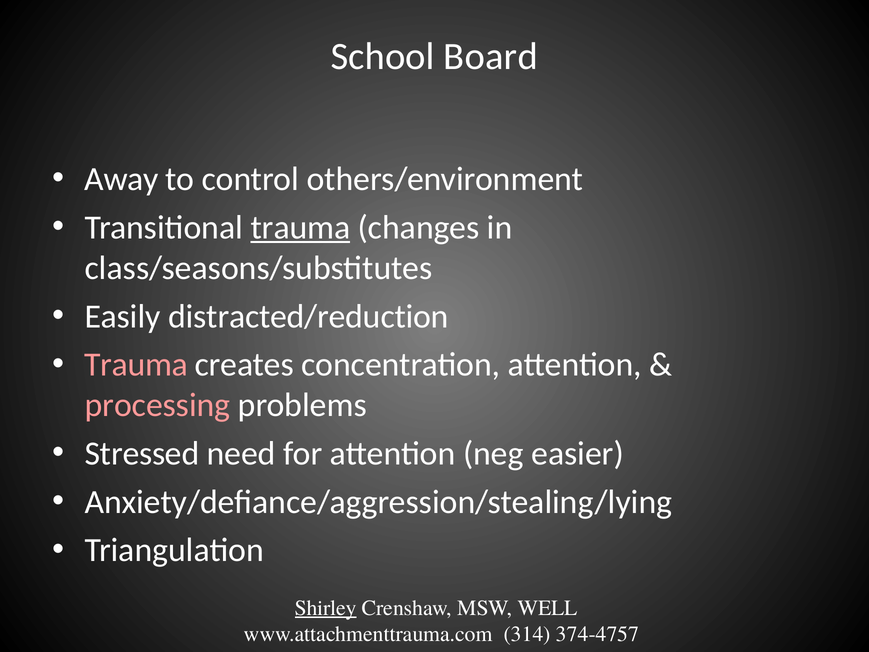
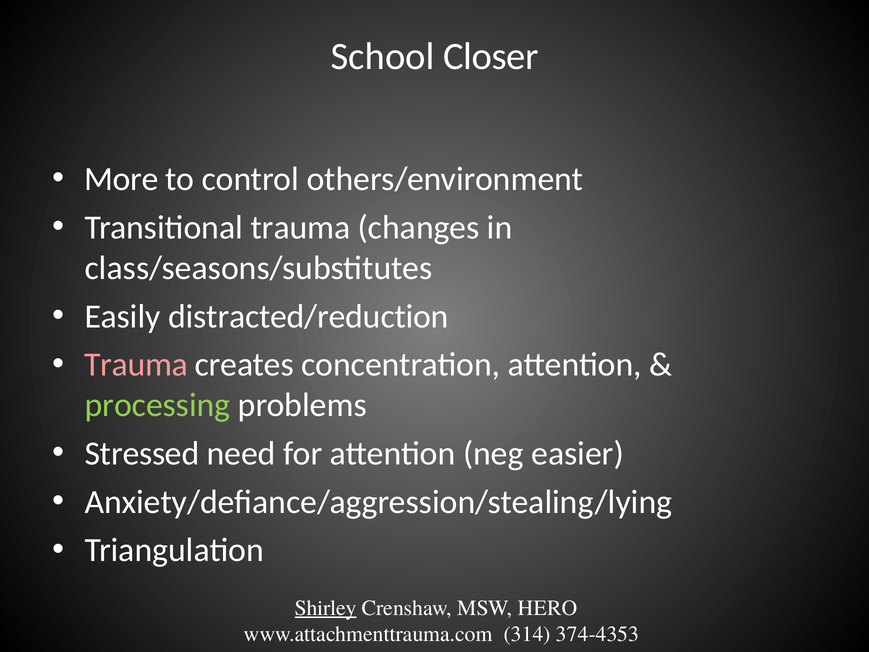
Board: Board -> Closer
Away: Away -> More
trauma at (300, 227) underline: present -> none
processing colour: pink -> light green
WELL: WELL -> HERO
374-4757: 374-4757 -> 374-4353
